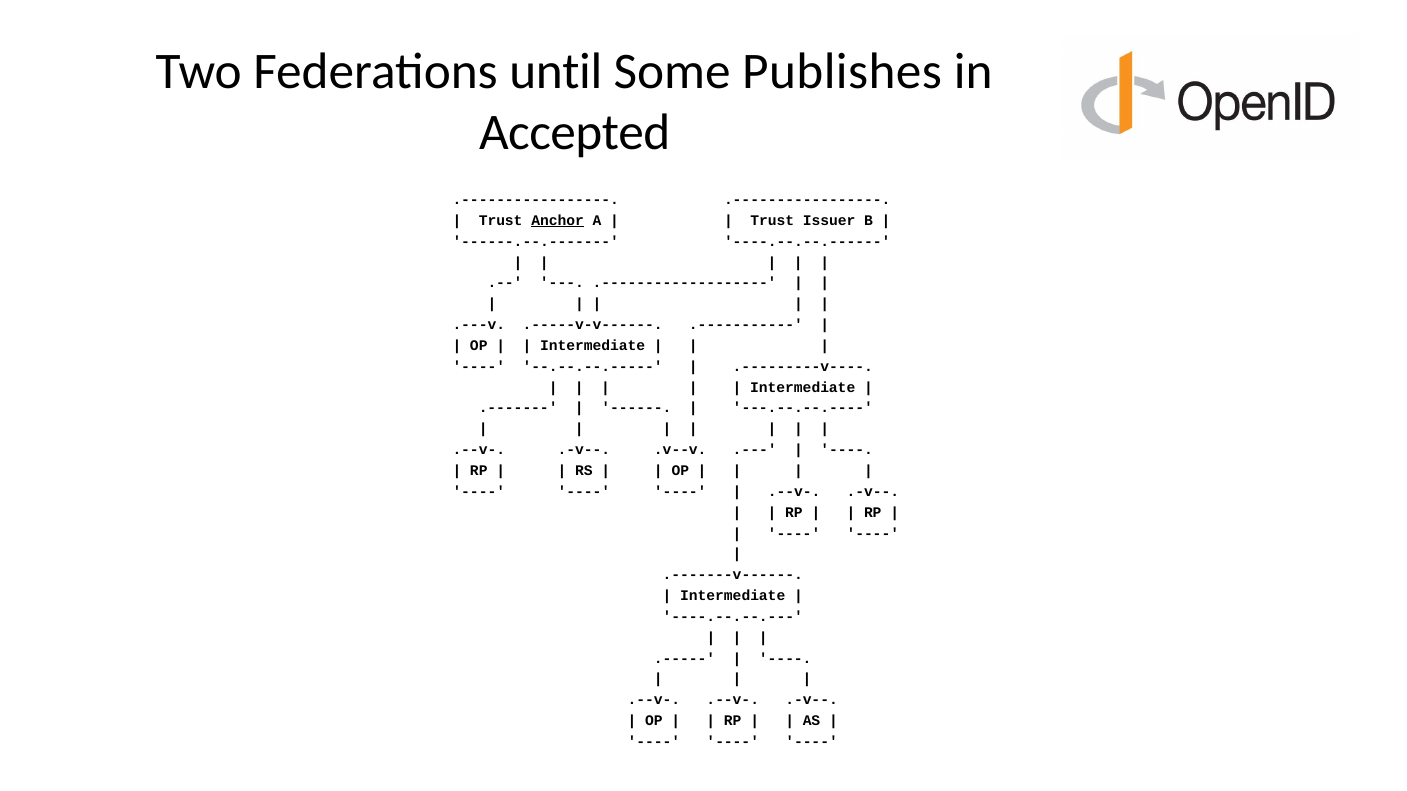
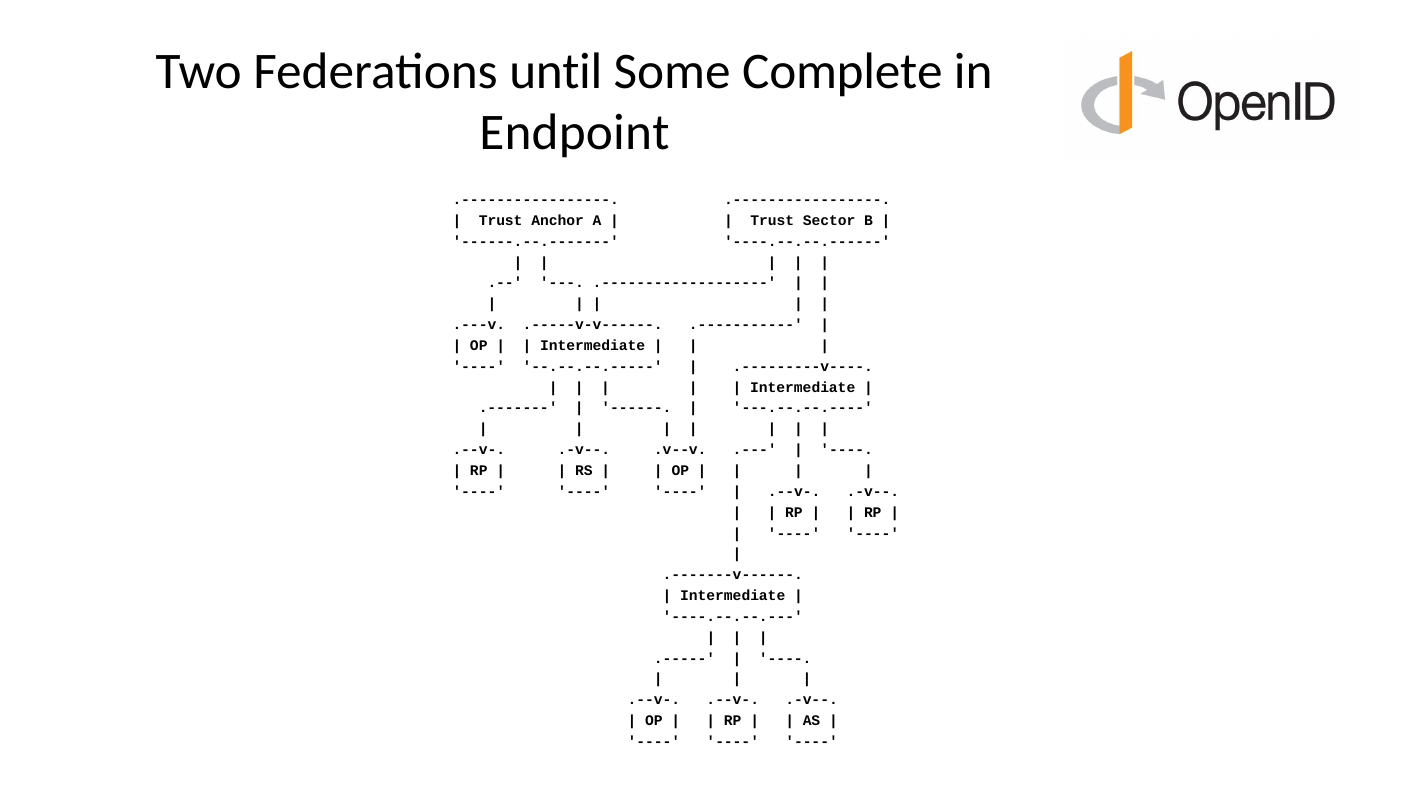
Publishes: Publishes -> Complete
Accepted: Accepted -> Endpoint
Anchor underline: present -> none
Issuer: Issuer -> Sector
